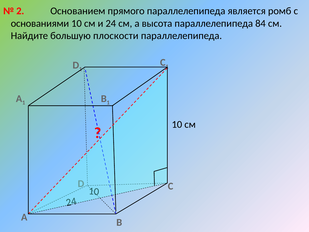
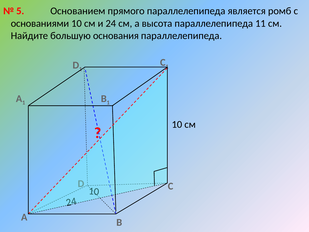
2 at (20, 11): 2 -> 5
84: 84 -> 11
плоскости: плоскости -> основания
